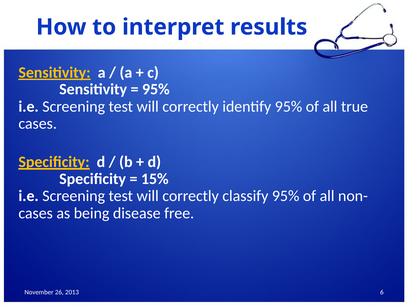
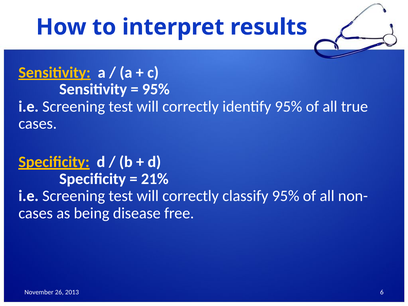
15%: 15% -> 21%
